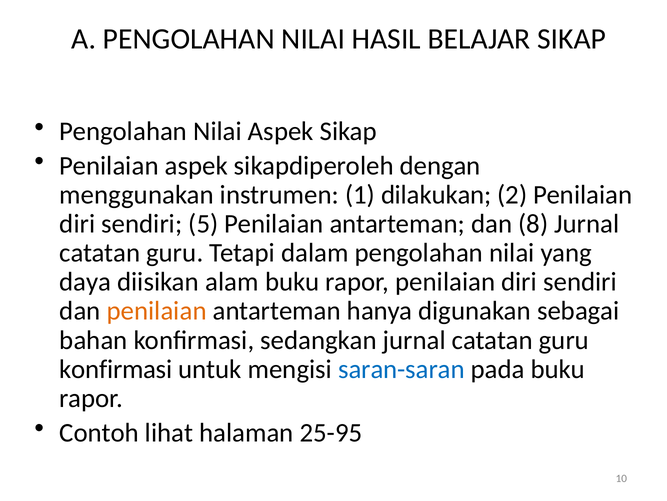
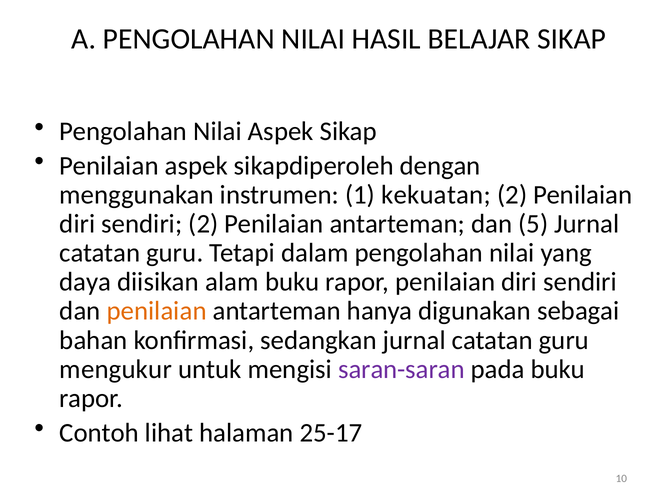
dilakukan: dilakukan -> kekuatan
sendiri 5: 5 -> 2
8: 8 -> 5
konfirmasi at (116, 369): konfirmasi -> mengukur
saran-saran colour: blue -> purple
25-95: 25-95 -> 25-17
